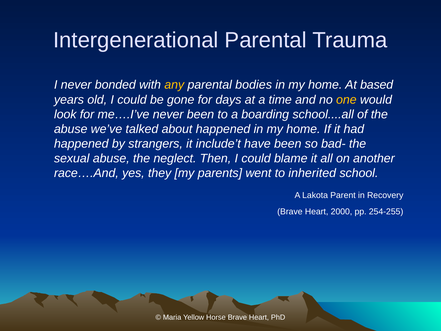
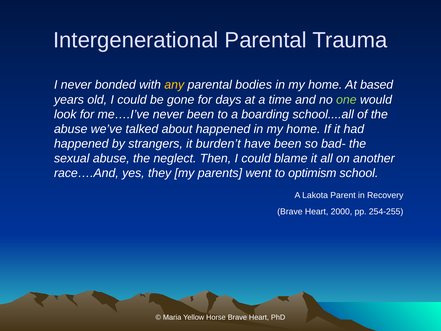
one colour: yellow -> light green
include’t: include’t -> burden’t
inherited: inherited -> optimism
